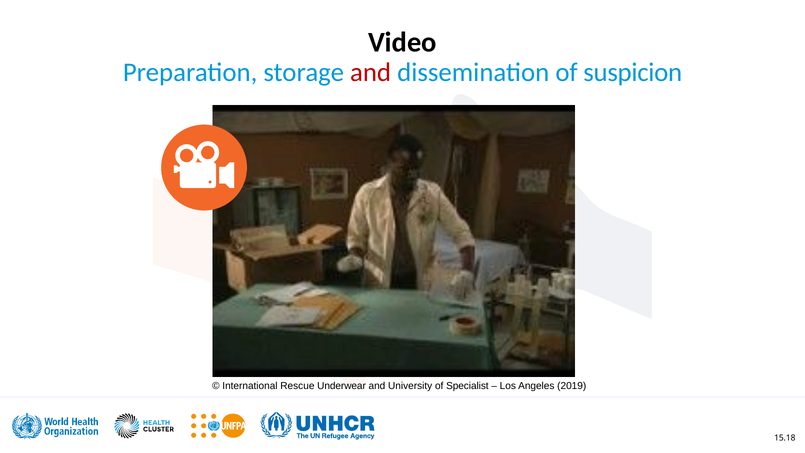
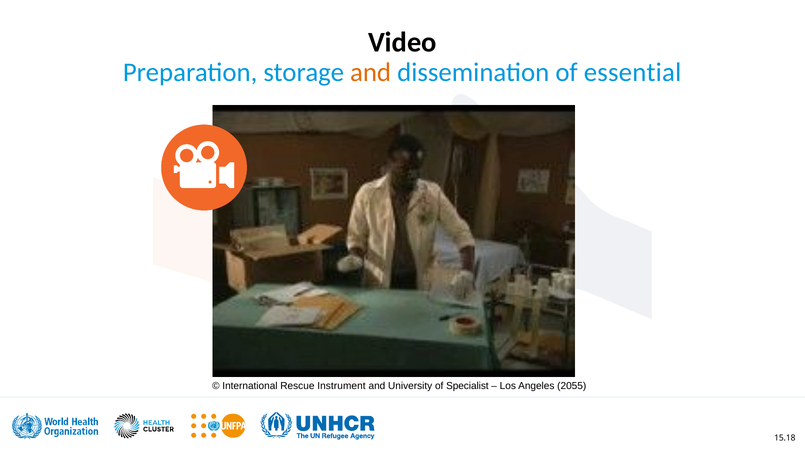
and at (371, 72) colour: red -> orange
suspicion: suspicion -> essential
Underwear: Underwear -> Instrument
2019: 2019 -> 2055
